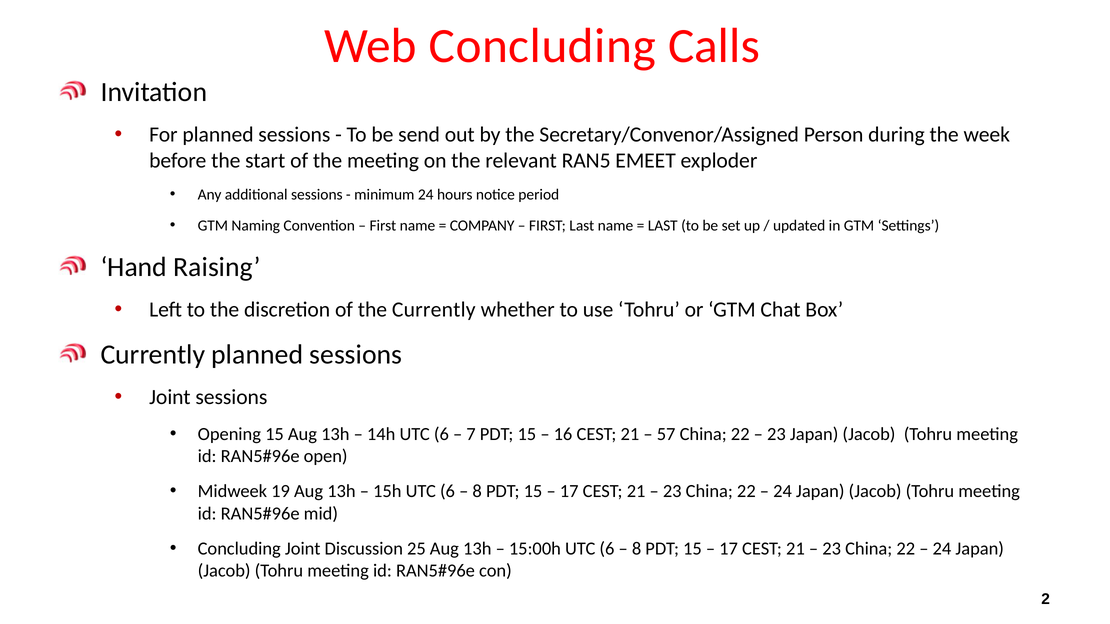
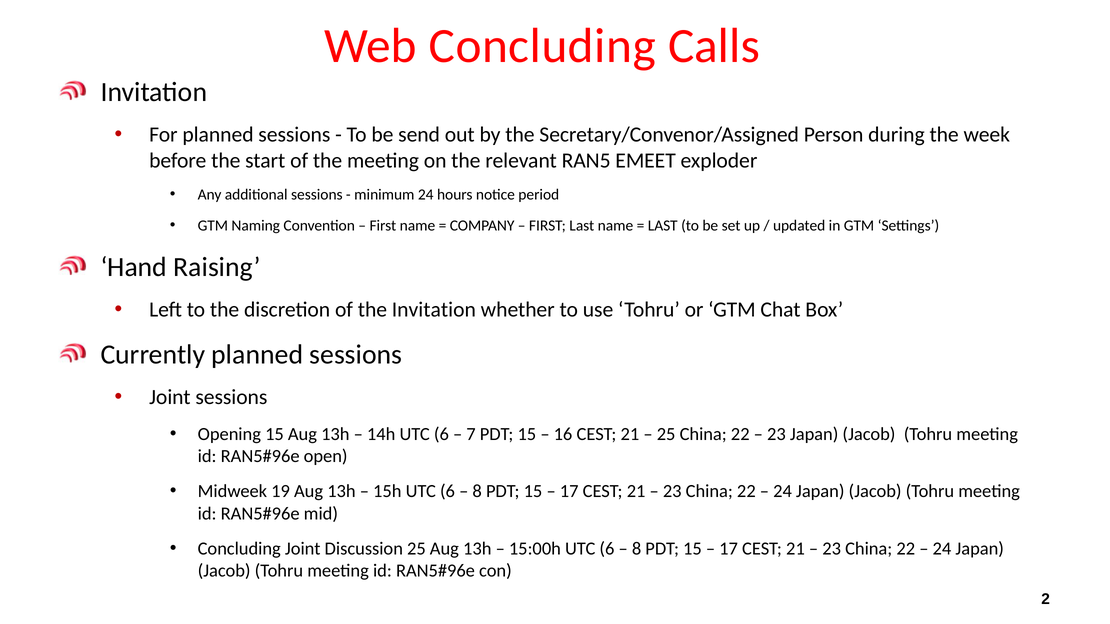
the Currently: Currently -> Invitation
57 at (666, 434): 57 -> 25
